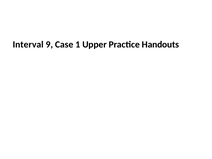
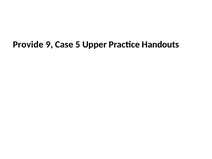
Interval: Interval -> Provide
1: 1 -> 5
